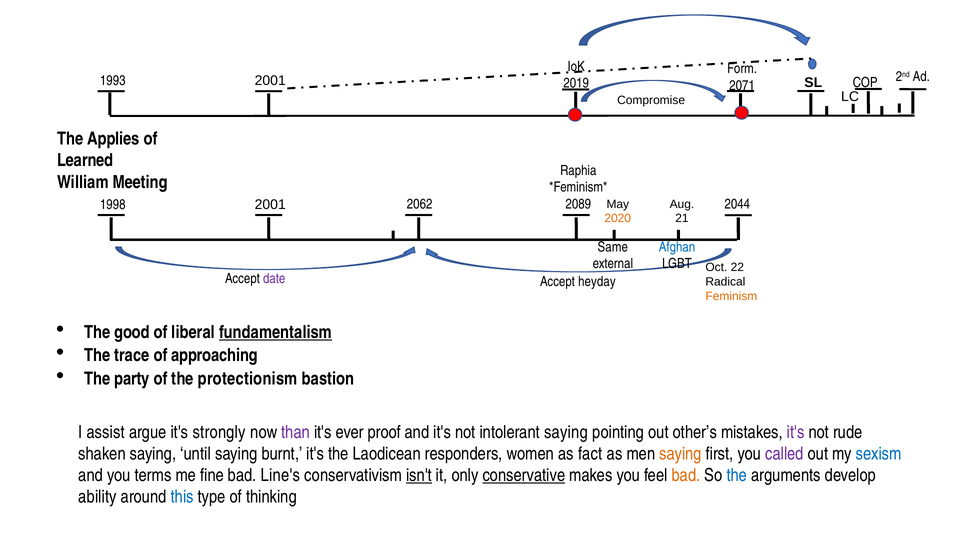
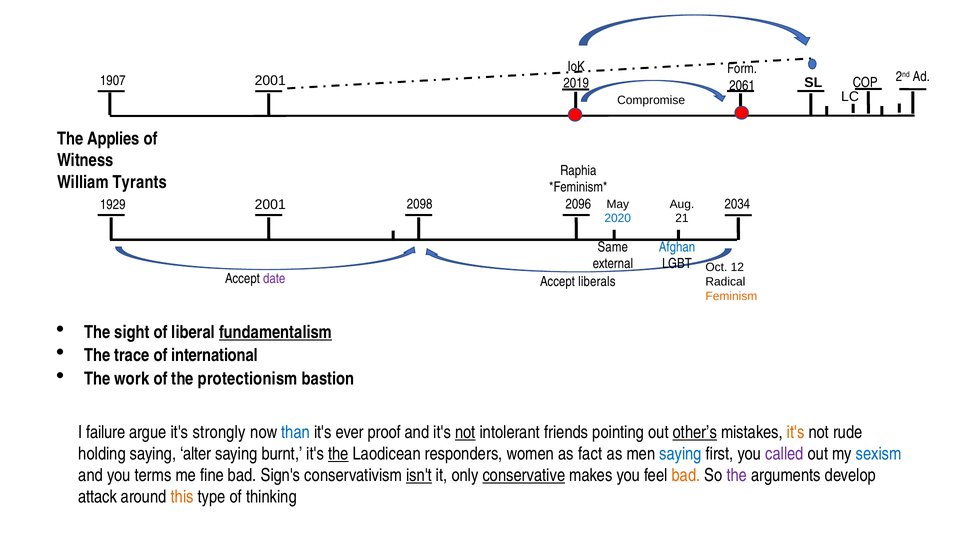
1993: 1993 -> 1907
2071: 2071 -> 2061
Learned: Learned -> Witness
Meeting: Meeting -> Tyrants
2062: 2062 -> 2098
2089: 2089 -> 2096
1998: 1998 -> 1929
2044: 2044 -> 2034
2020 colour: orange -> blue
22: 22 -> 12
heyday: heyday -> liberals
good: good -> sight
approaching: approaching -> international
party: party -> work
assist: assist -> failure
than colour: purple -> blue
not at (465, 432) underline: none -> present
intolerant saying: saying -> friends
other’s underline: none -> present
it's at (796, 432) colour: purple -> orange
shaken: shaken -> holding
until: until -> alter
the at (338, 453) underline: none -> present
saying at (681, 453) colour: orange -> blue
Line's: Line's -> Sign's
the at (737, 475) colour: blue -> purple
ability: ability -> attack
this colour: blue -> orange
